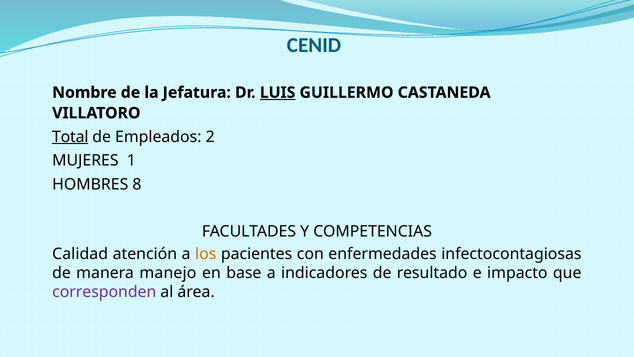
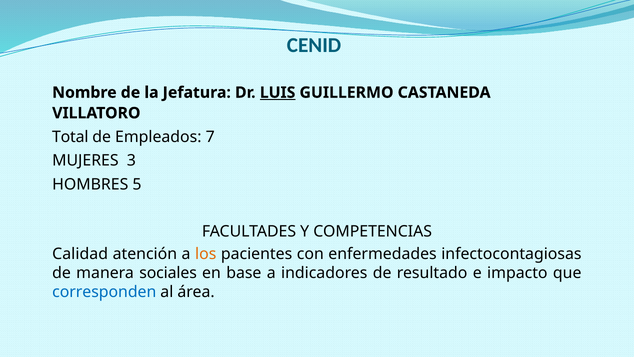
Total underline: present -> none
2: 2 -> 7
1: 1 -> 3
8: 8 -> 5
manejo: manejo -> sociales
corresponden colour: purple -> blue
